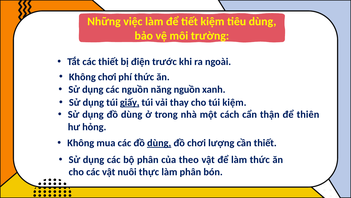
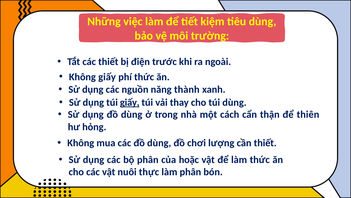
Không chơi: chơi -> giấy
năng nguồn: nguồn -> thành
túi kiệm: kiệm -> dùng
dùng at (159, 143) underline: present -> none
theo: theo -> hoặc
